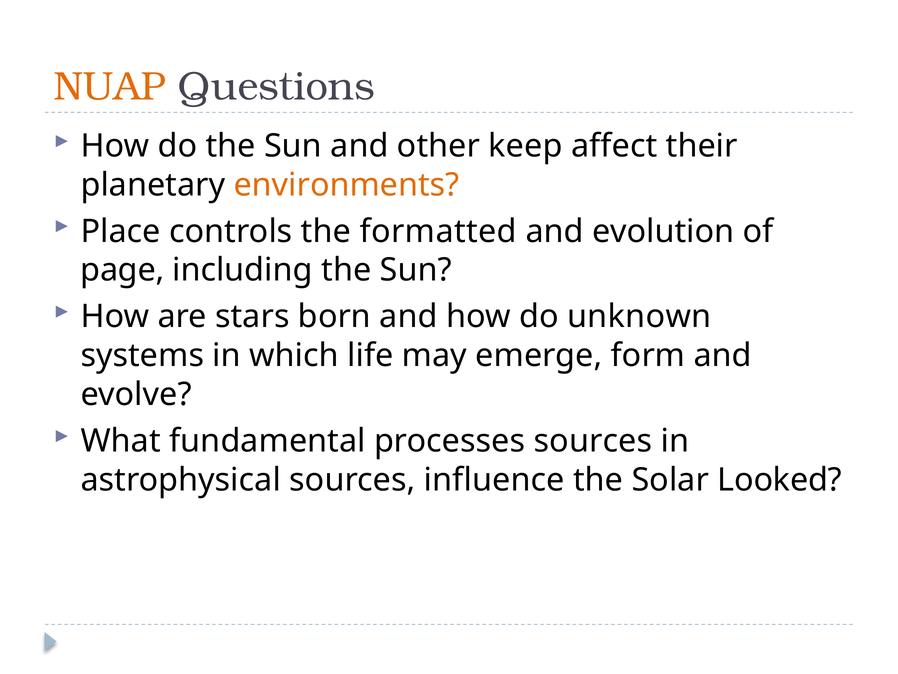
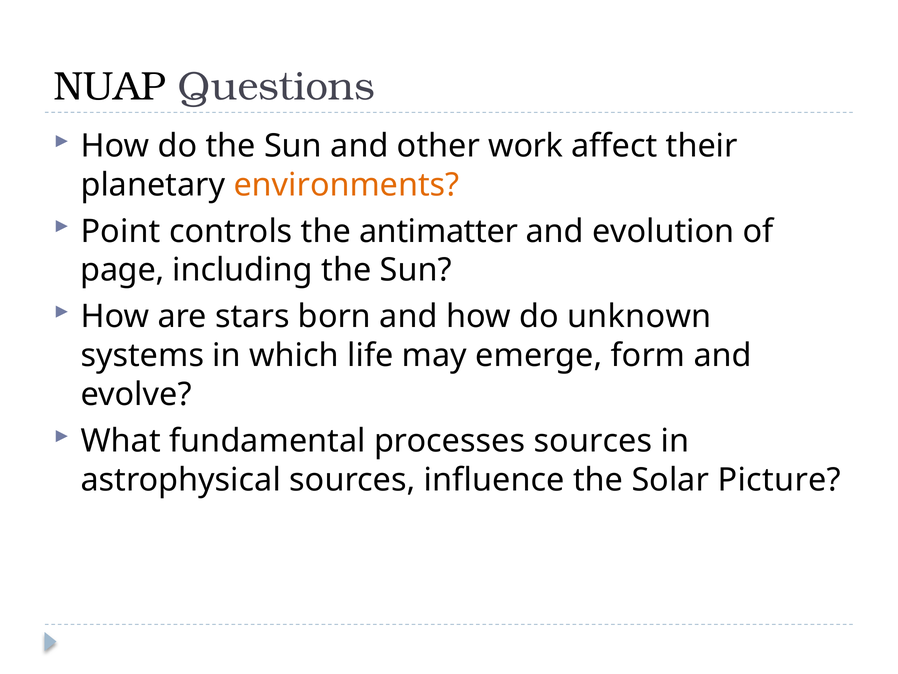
NUAP colour: orange -> black
keep: keep -> work
Place: Place -> Point
formatted: formatted -> antimatter
Looked: Looked -> Picture
